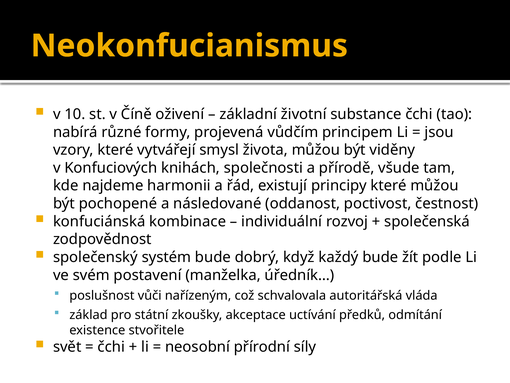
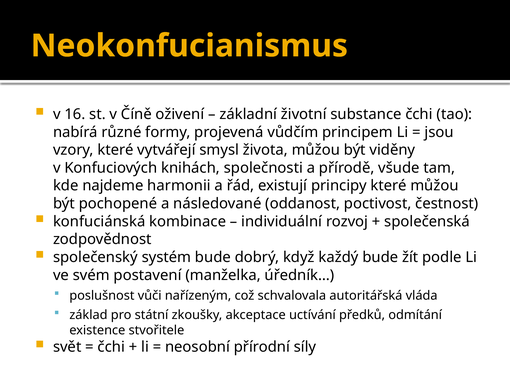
10: 10 -> 16
